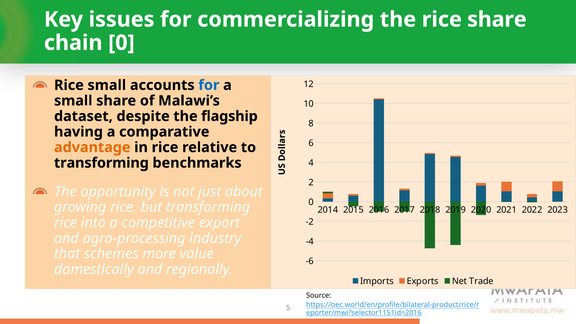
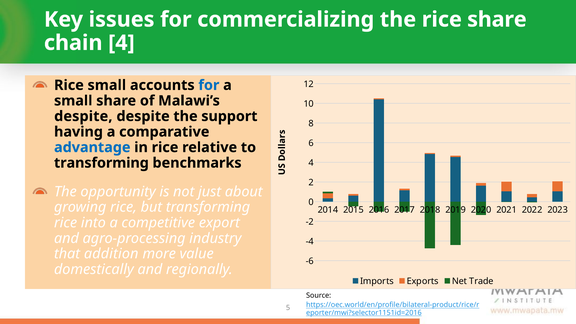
chain 0: 0 -> 4
dataset at (83, 116): dataset -> despite
flagship: flagship -> support
advantage colour: orange -> blue
schemes: schemes -> addition
